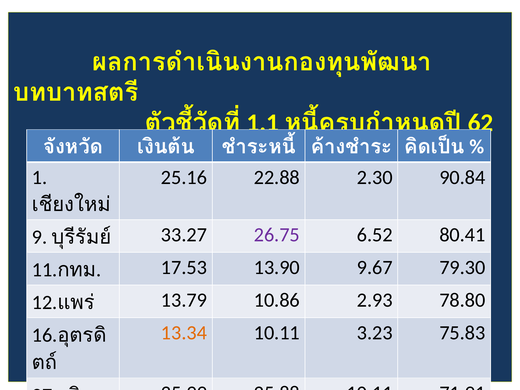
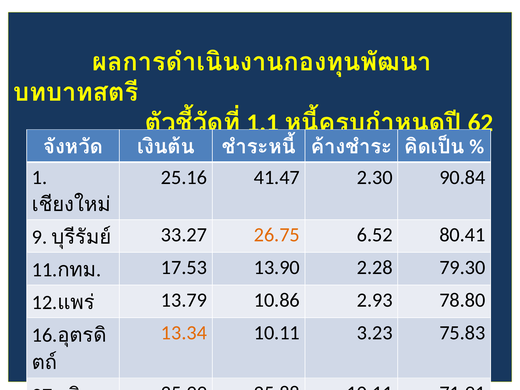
22.88: 22.88 -> 41.47
26.75 colour: purple -> orange
9.67: 9.67 -> 2.28
